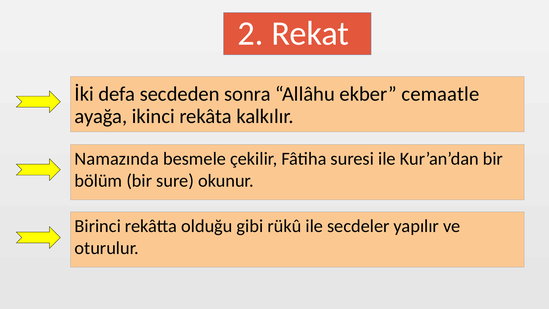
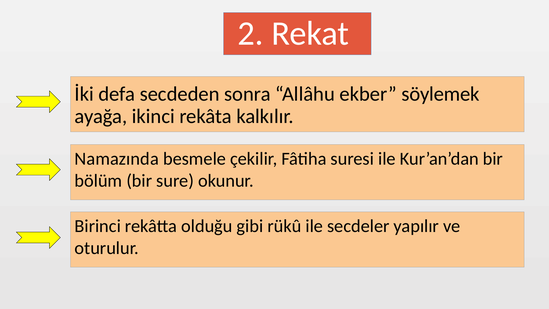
cemaatle: cemaatle -> söylemek
